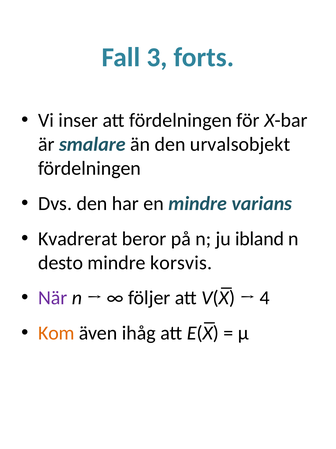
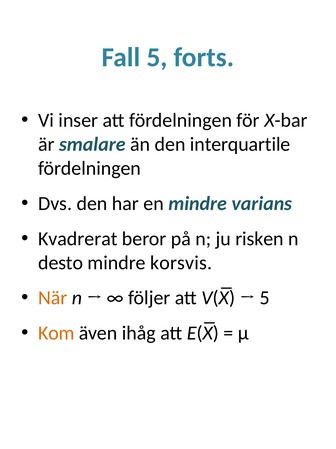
Fall 3: 3 -> 5
urvalsobjekt: urvalsobjekt -> interquartile
ibland: ibland -> risken
När colour: purple -> orange
4 at (265, 297): 4 -> 5
